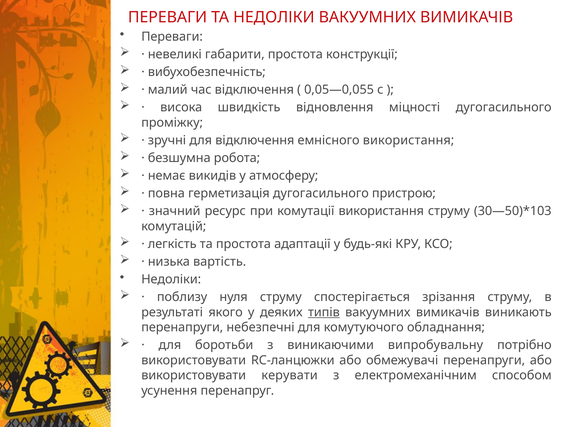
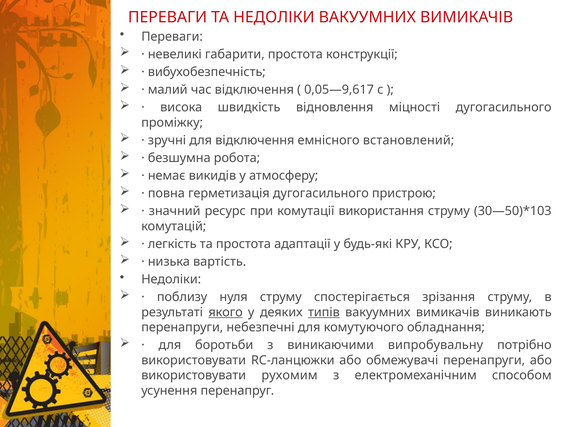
0,05—0,055: 0,05—0,055 -> 0,05—9,617
емнісного використання: використання -> встановлений
якого underline: none -> present
керувати: керувати -> рухомим
